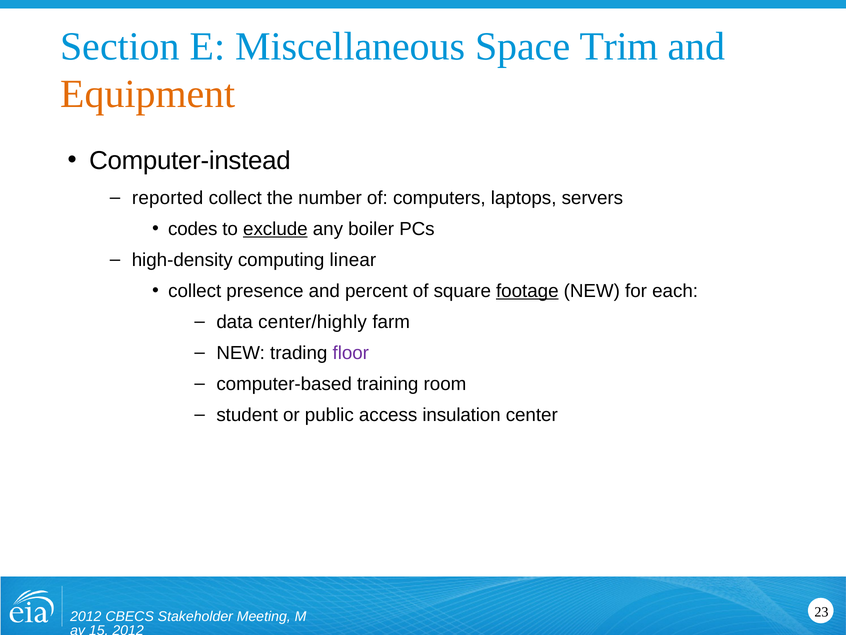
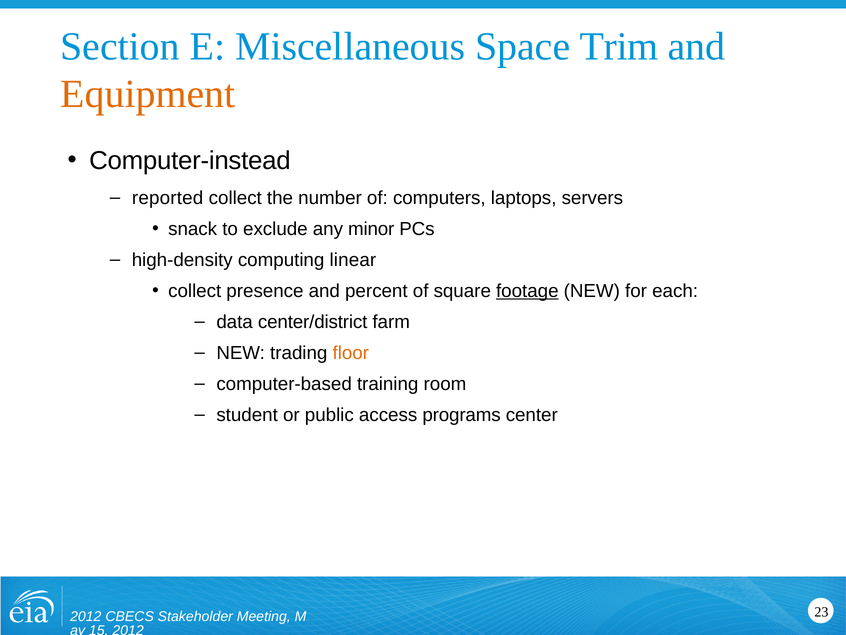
codes: codes -> snack
exclude underline: present -> none
boiler: boiler -> minor
center/highly: center/highly -> center/district
floor colour: purple -> orange
insulation: insulation -> programs
